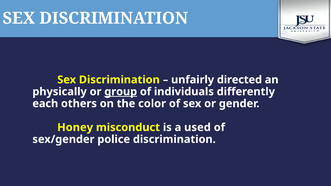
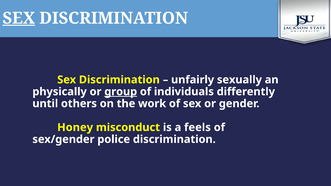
SEX at (19, 18) underline: none -> present
directed: directed -> sexually
each: each -> until
color: color -> work
used: used -> feels
